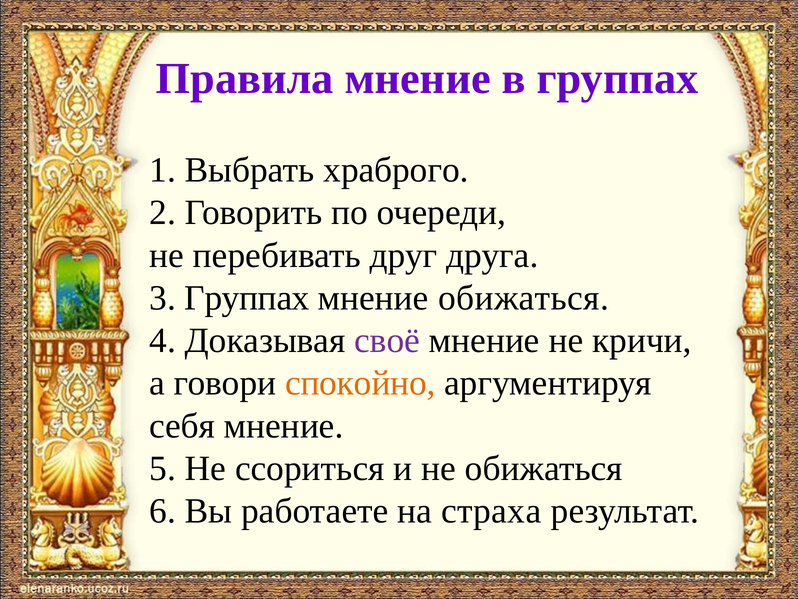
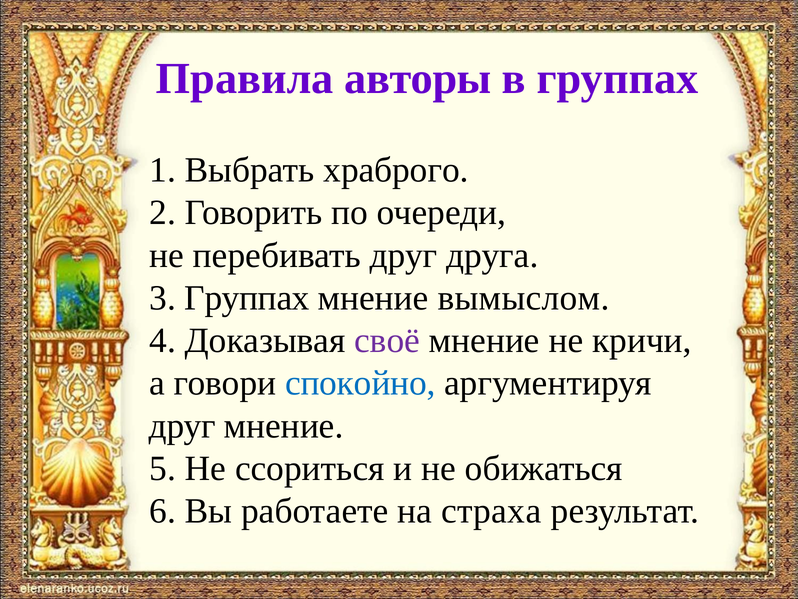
Правила мнение: мнение -> авторы
мнение обижаться: обижаться -> вымыслом
спокойно colour: orange -> blue
себя at (182, 426): себя -> друг
